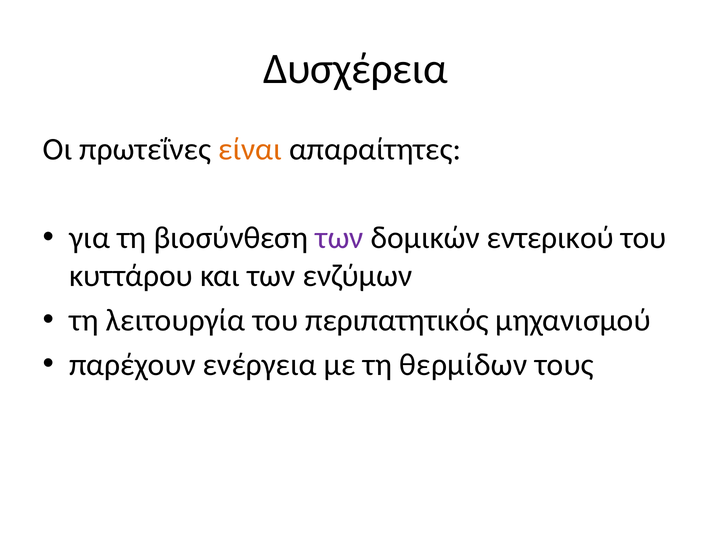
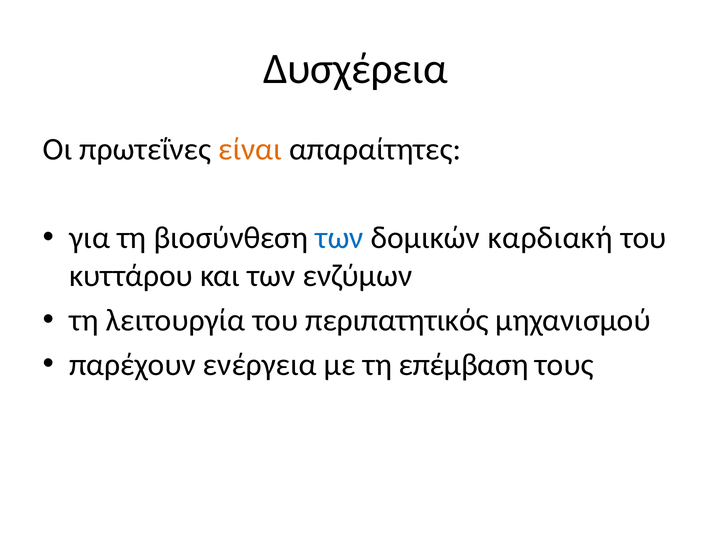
των at (339, 238) colour: purple -> blue
εντερικού: εντερικού -> καρδιακή
θερμίδων: θερμίδων -> επέμβαση
